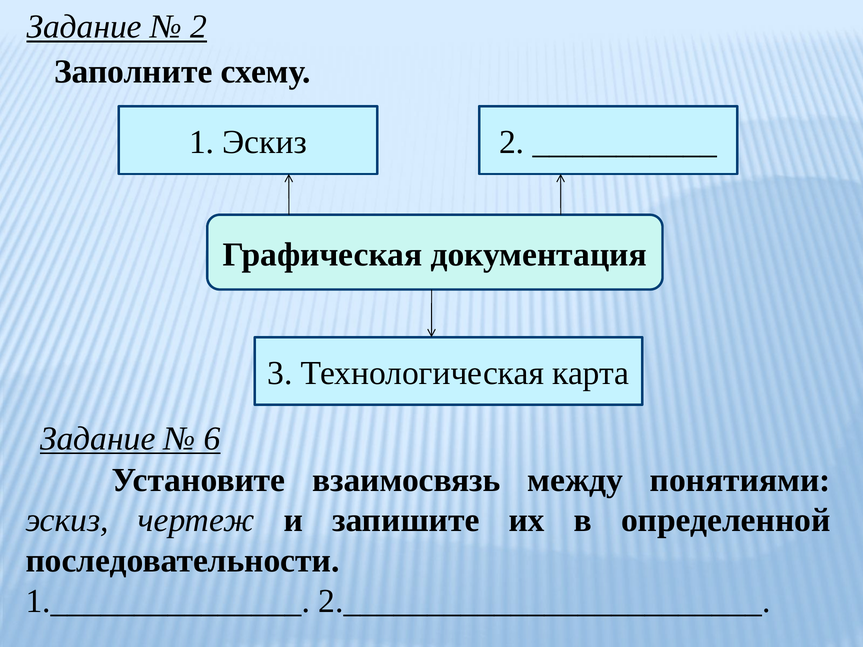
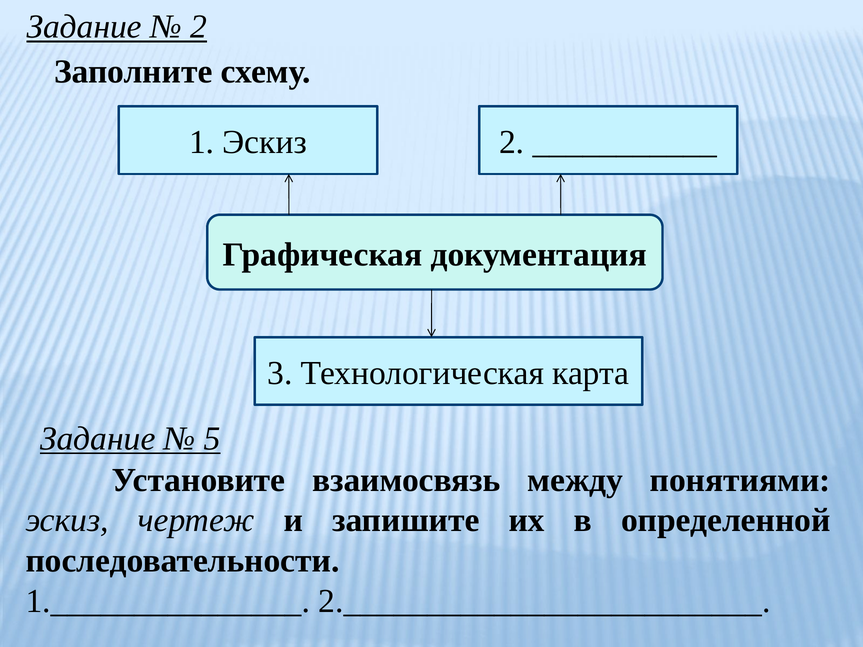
6: 6 -> 5
